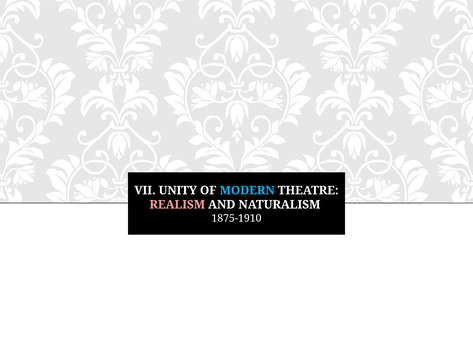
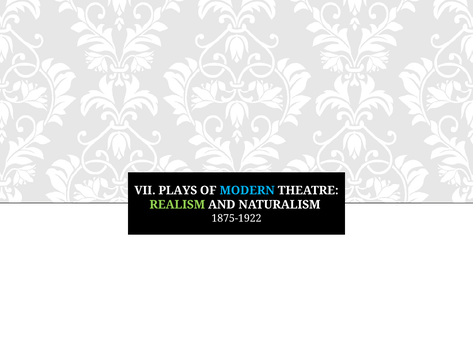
UNITY: UNITY -> PLAYS
REALISM colour: pink -> light green
1875-1910: 1875-1910 -> 1875-1922
